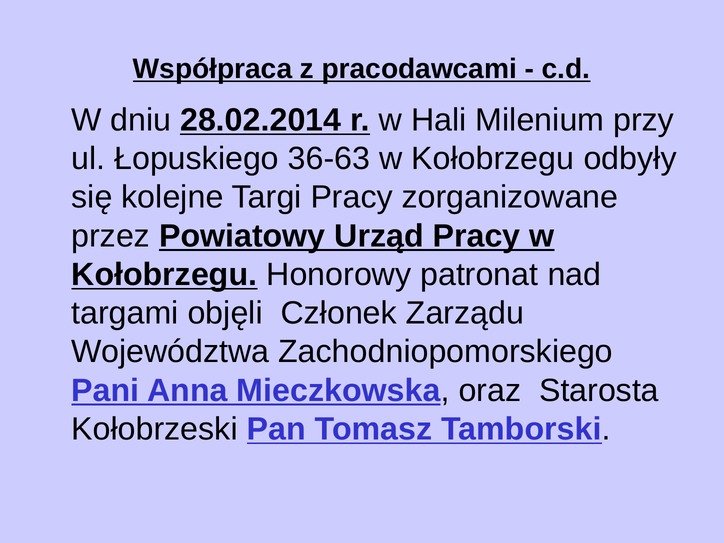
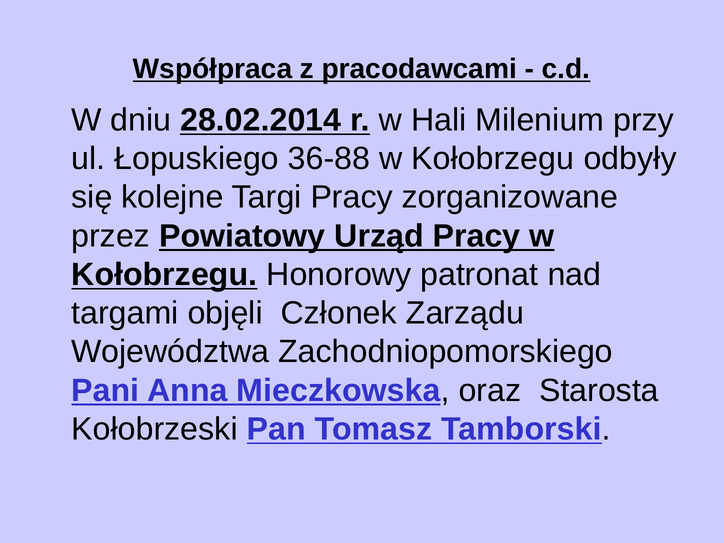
36-63: 36-63 -> 36-88
